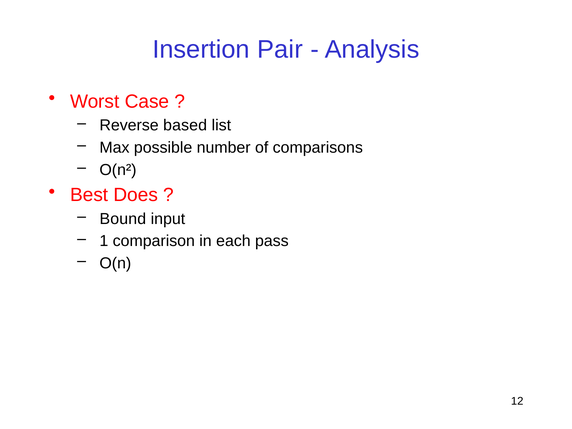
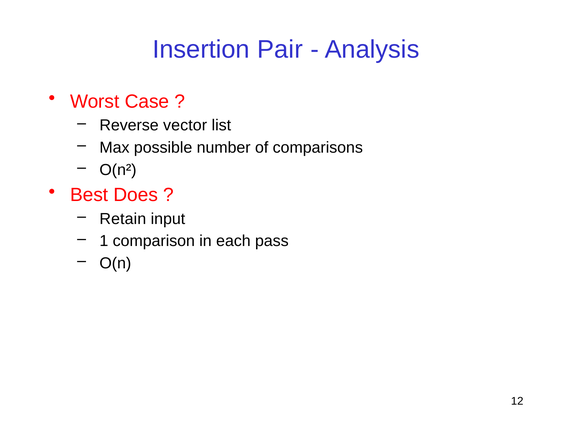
based: based -> vector
Bound: Bound -> Retain
